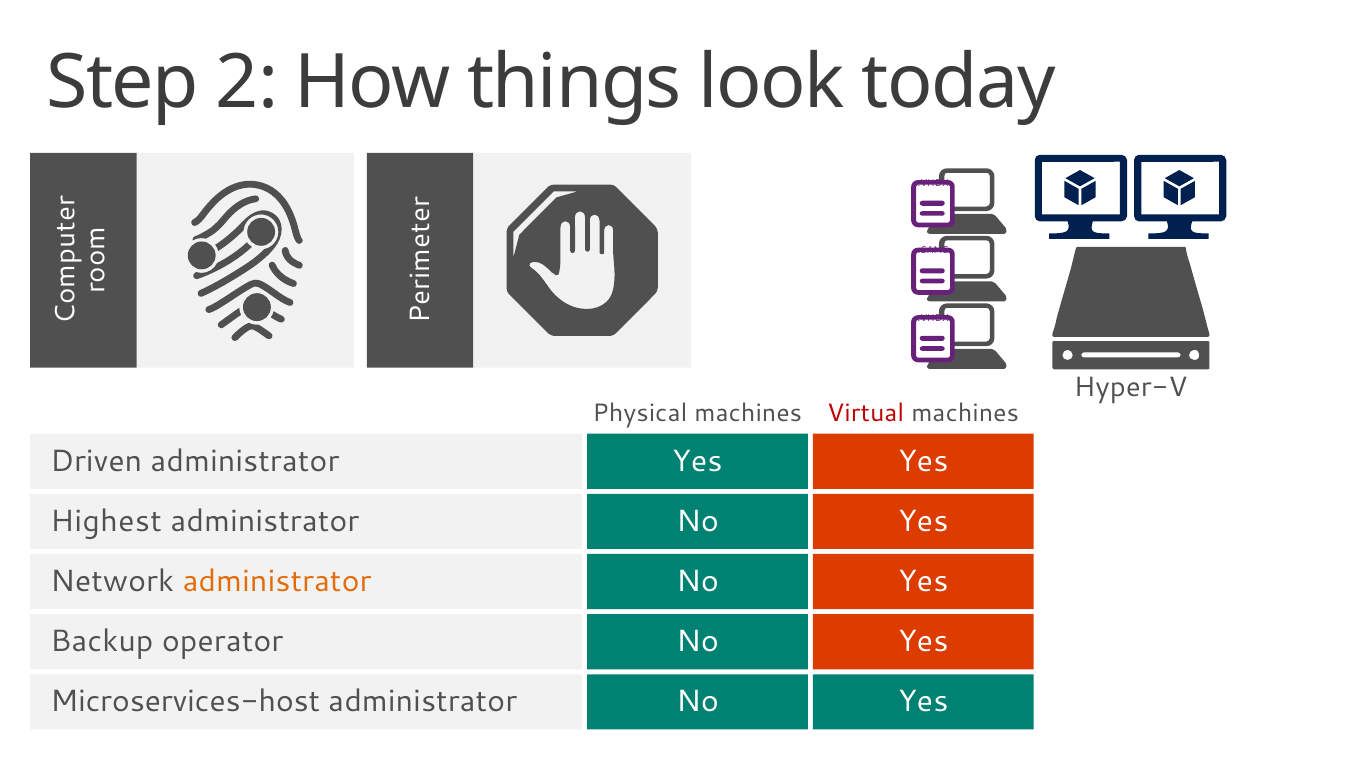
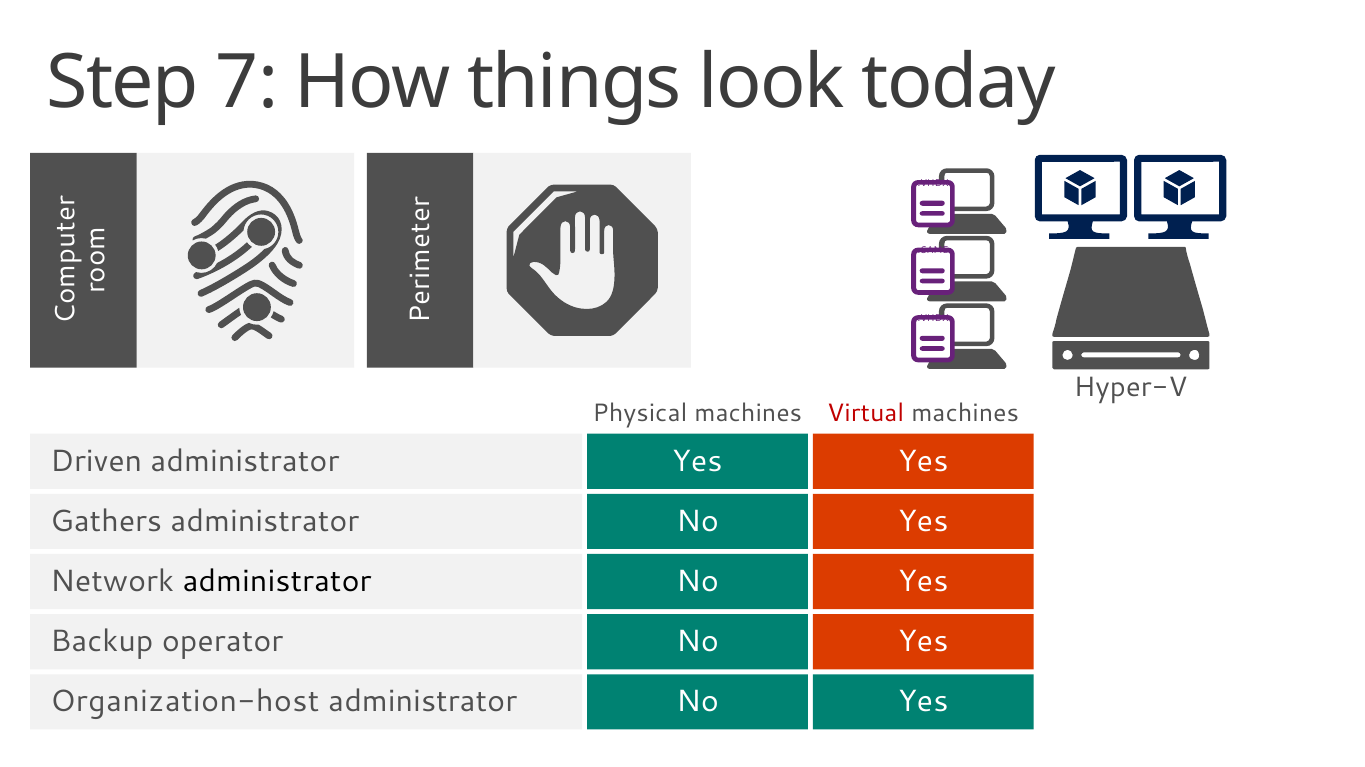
2: 2 -> 7
Highest: Highest -> Gathers
administrator at (277, 582) colour: orange -> black
Microservices-host: Microservices-host -> Organization-host
